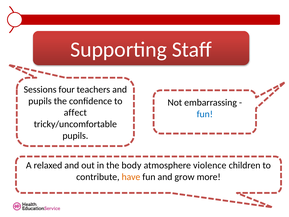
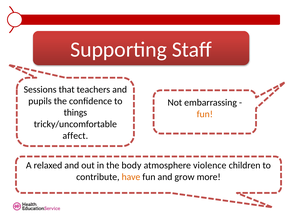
four: four -> that
affect: affect -> things
fun at (205, 114) colour: blue -> orange
pupils at (75, 136): pupils -> affect
